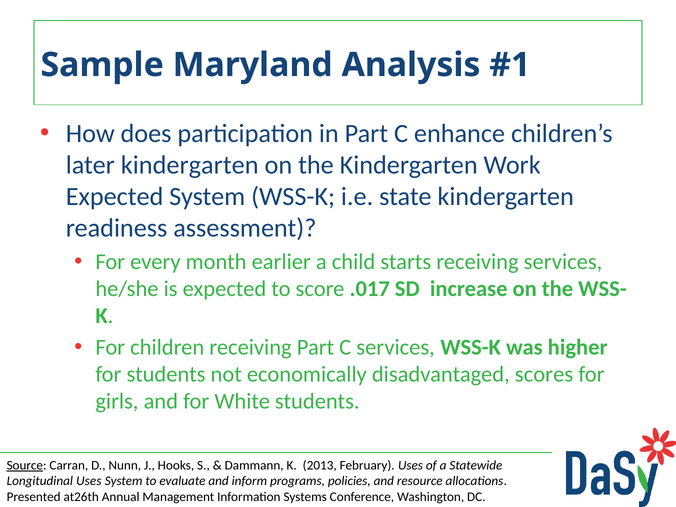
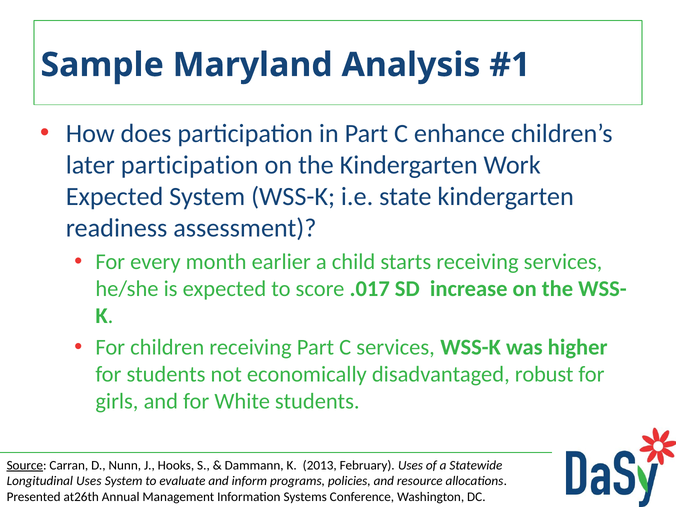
later kindergarten: kindergarten -> participation
scores: scores -> robust
